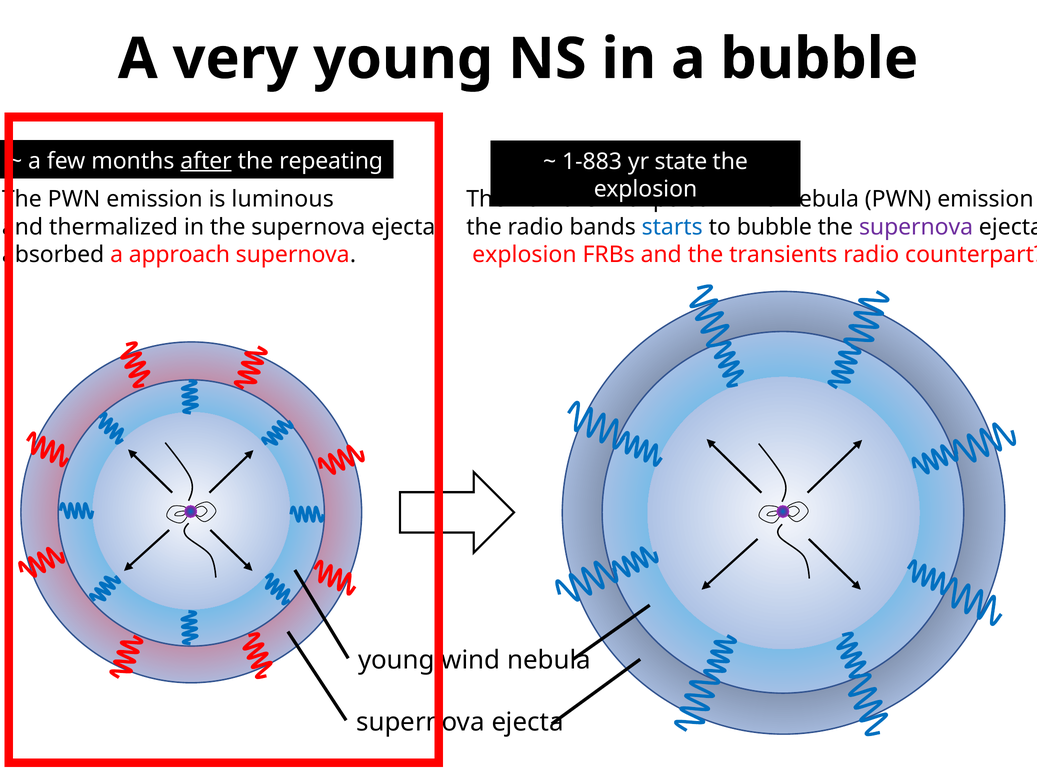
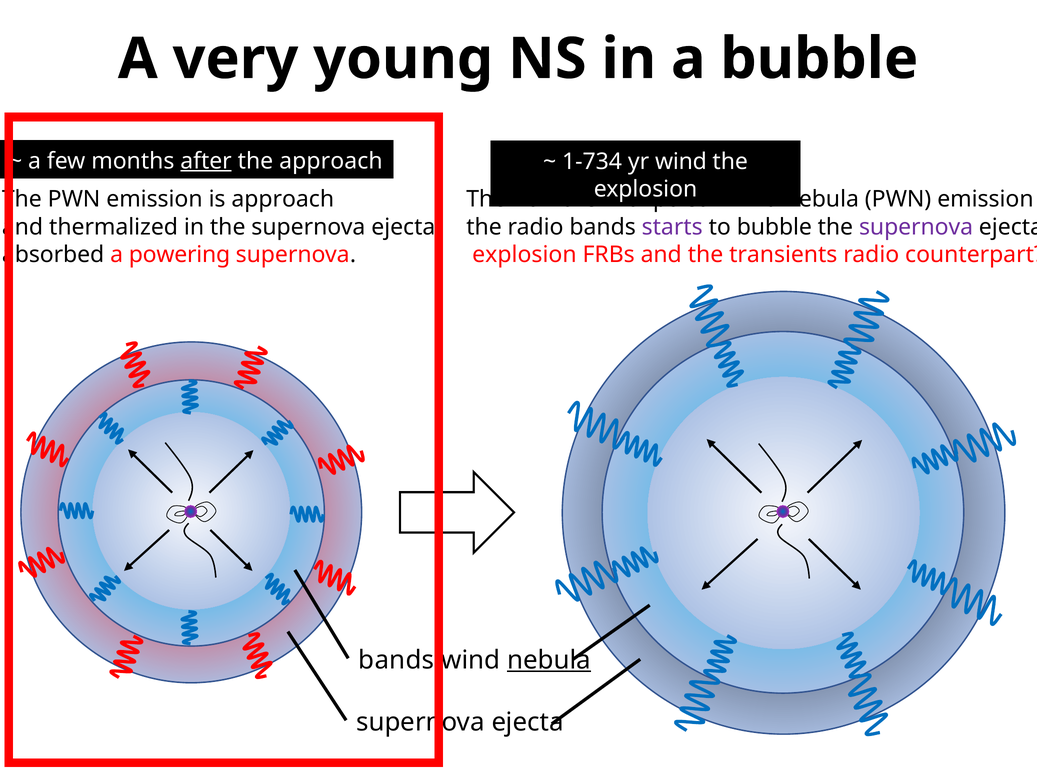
the repeating: repeating -> approach
1-883: 1-883 -> 1-734
yr state: state -> wind
is luminous: luminous -> approach
starts colour: blue -> purple
approach: approach -> powering
young at (397, 660): young -> bands
nebula at (549, 660) underline: none -> present
